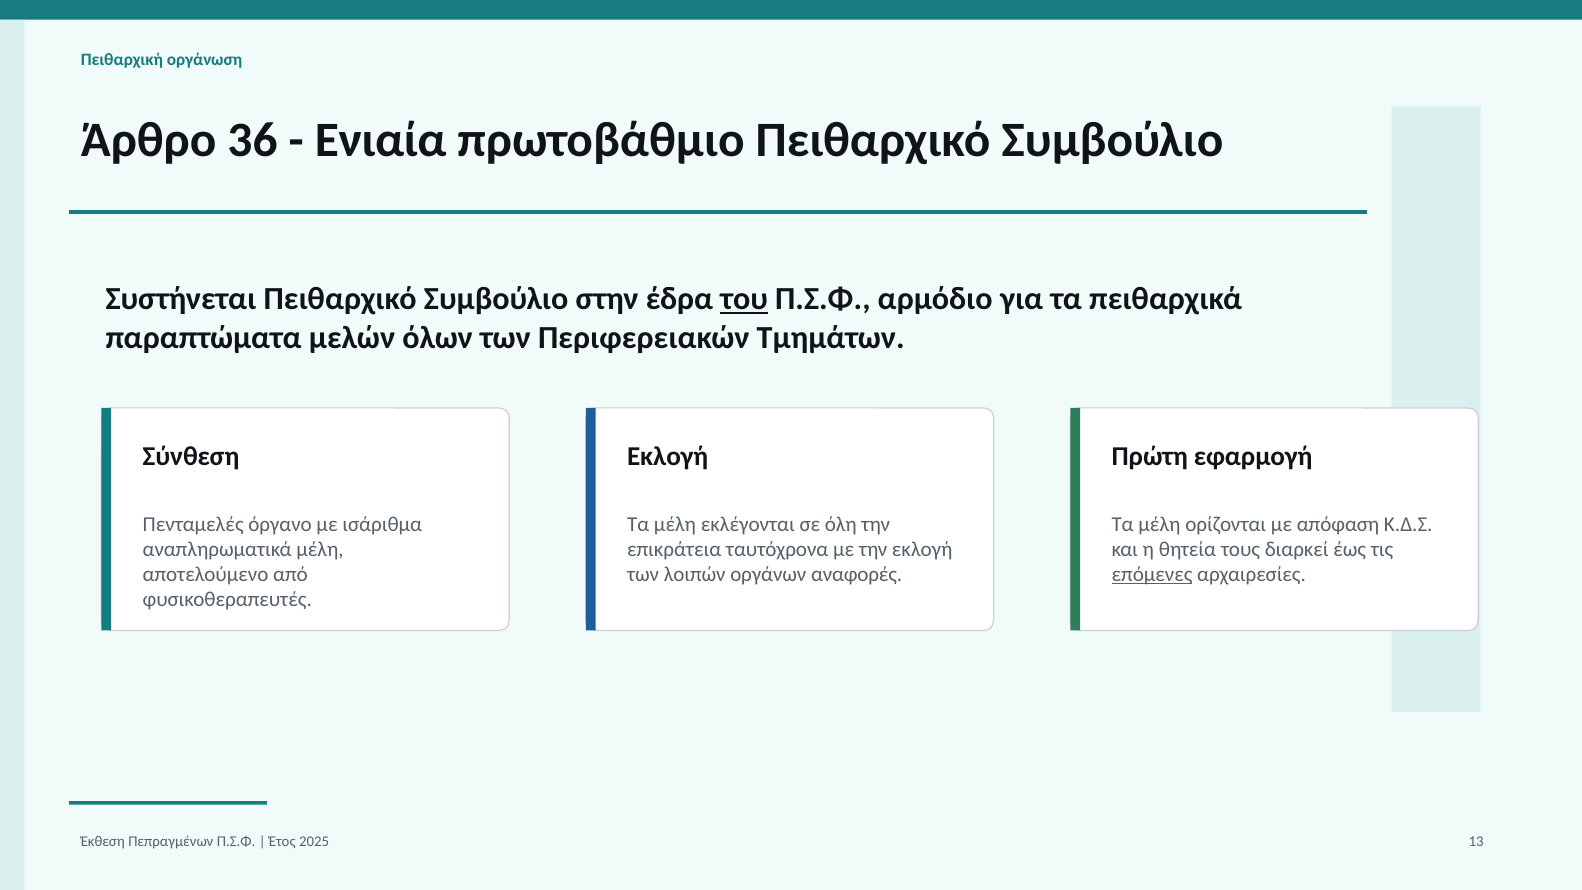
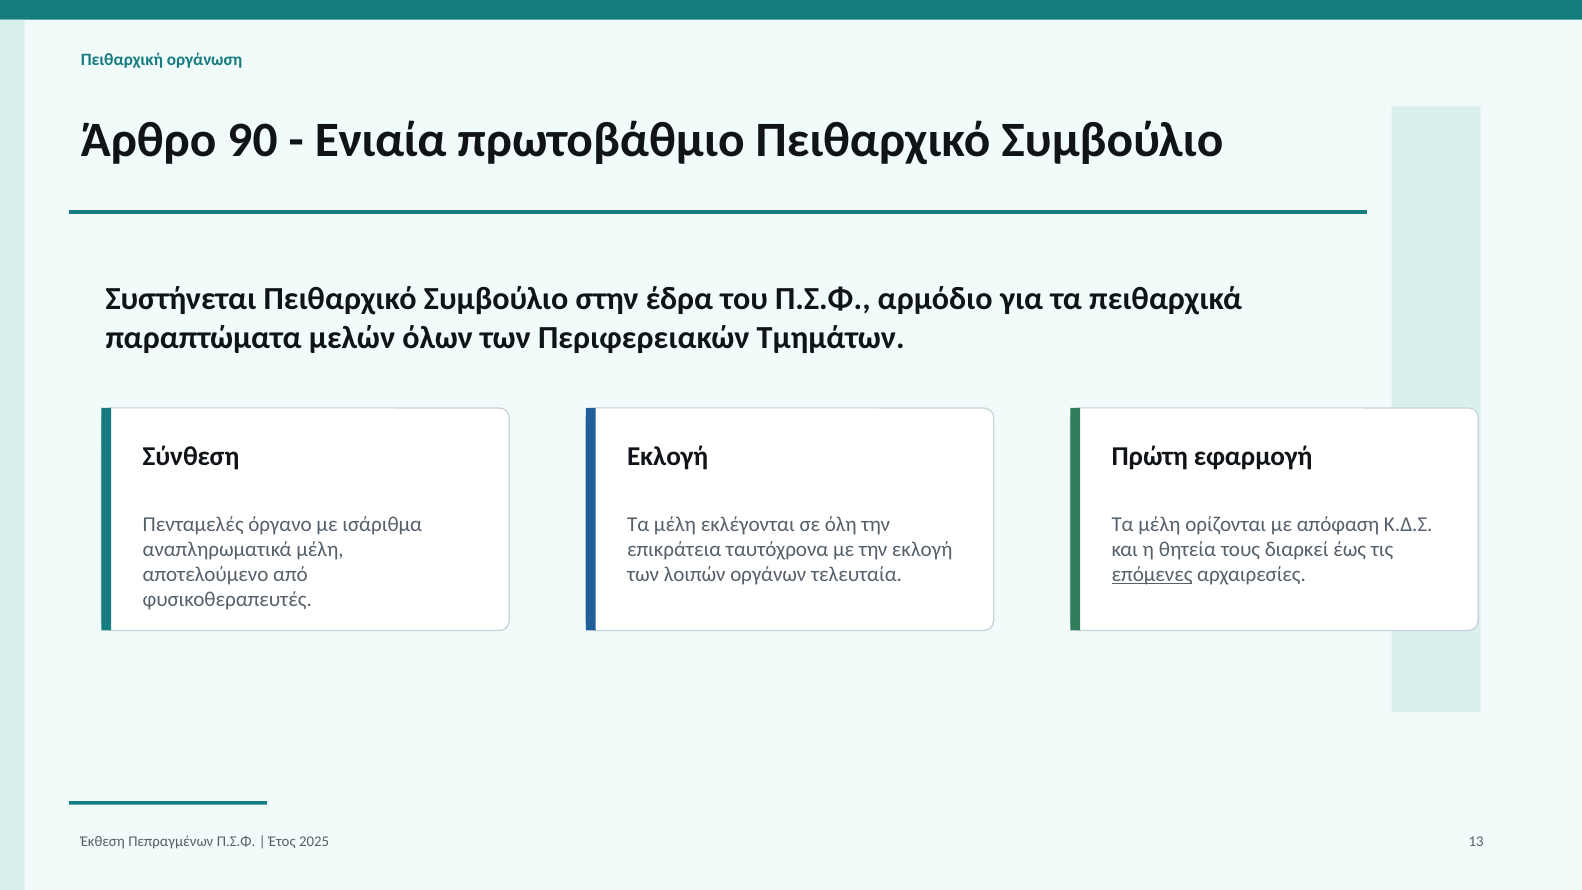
36: 36 -> 90
του underline: present -> none
αναφορές: αναφορές -> τελευταία
